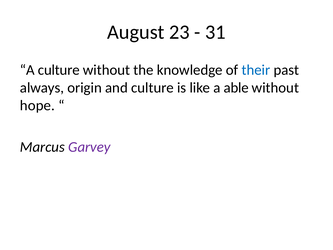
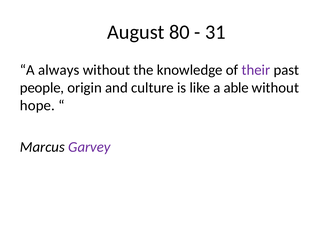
23: 23 -> 80
A culture: culture -> always
their colour: blue -> purple
always: always -> people
